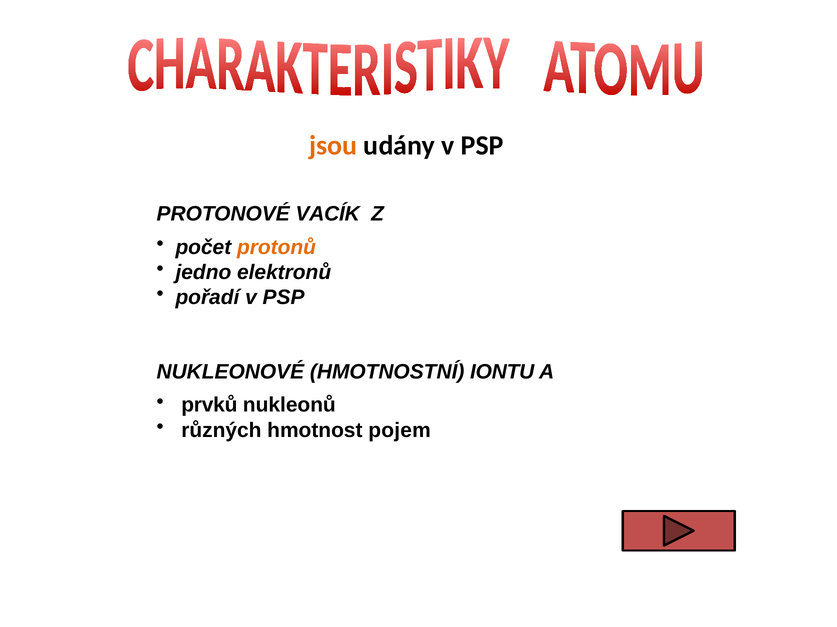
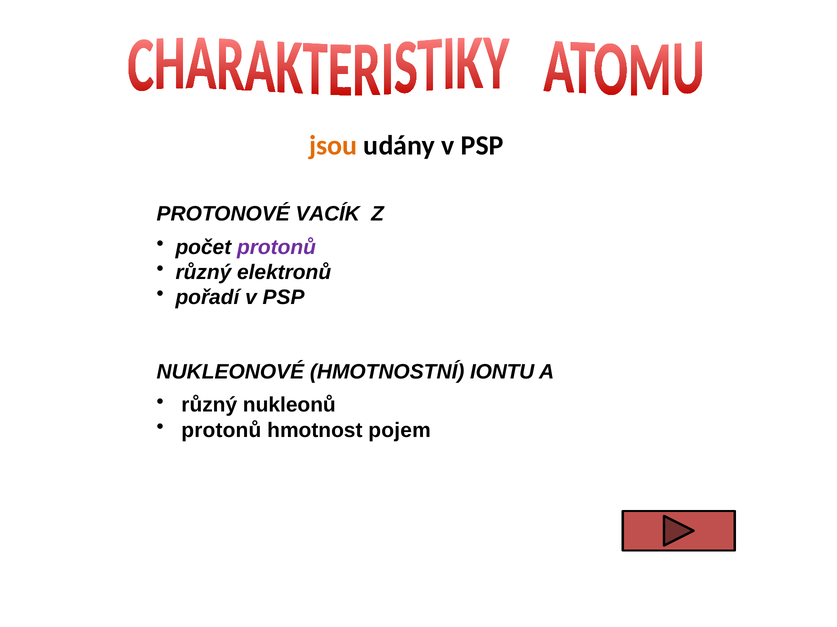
protonů at (276, 247) colour: orange -> purple
jedno at (203, 273): jedno -> různý
prvků at (209, 406): prvků -> různý
různých at (221, 431): různých -> protonů
